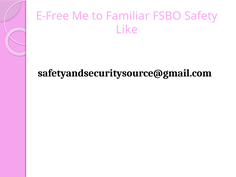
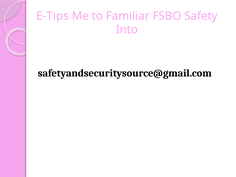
E-Free: E-Free -> E-Tips
Like: Like -> Into
